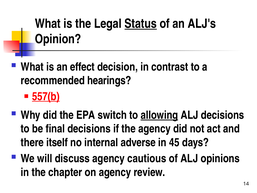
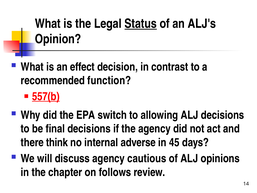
hearings: hearings -> function
allowing underline: present -> none
itself: itself -> think
on agency: agency -> follows
